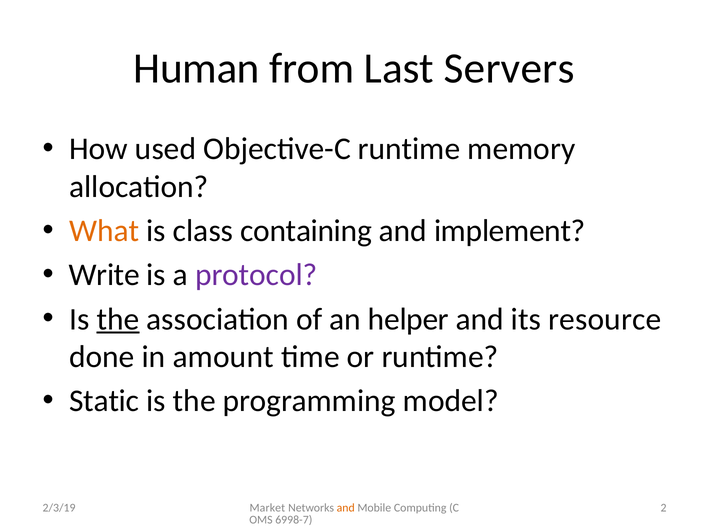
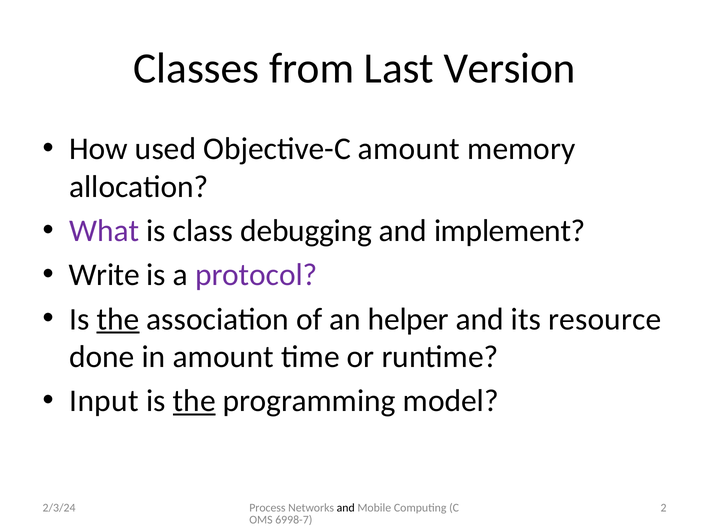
Human: Human -> Classes
Servers: Servers -> Version
Objective-C runtime: runtime -> amount
What colour: orange -> purple
containing: containing -> debugging
Static: Static -> Input
the at (194, 401) underline: none -> present
Market: Market -> Process
and at (346, 508) colour: orange -> black
2/3/19: 2/3/19 -> 2/3/24
